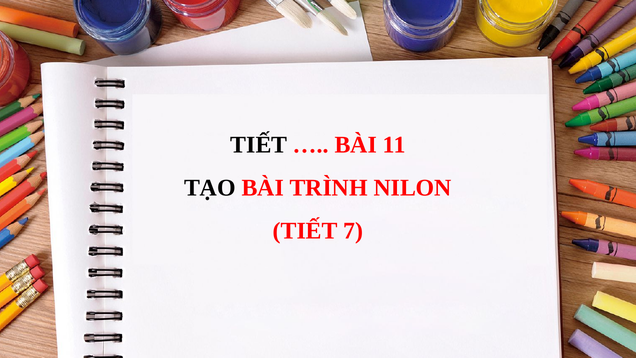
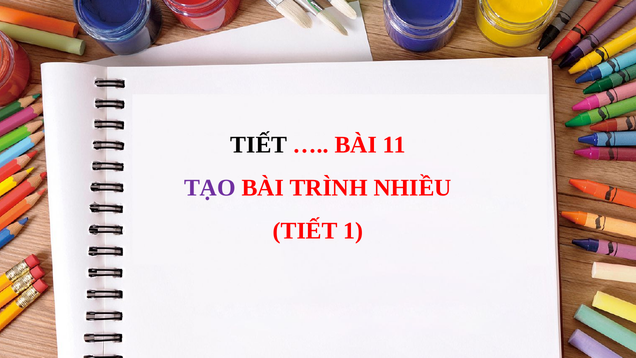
TẠO colour: black -> purple
NILON: NILON -> NHIỀU
TIẾT 7: 7 -> 1
